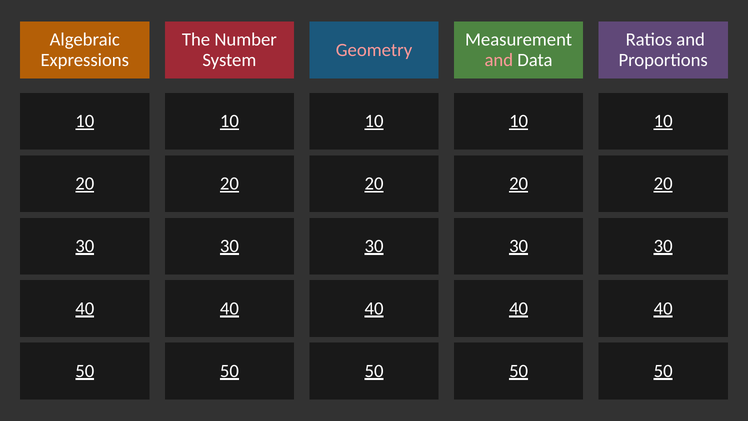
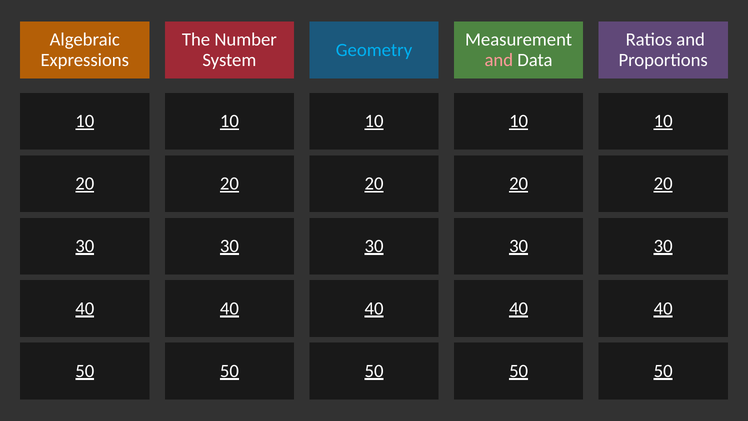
Geometry colour: pink -> light blue
